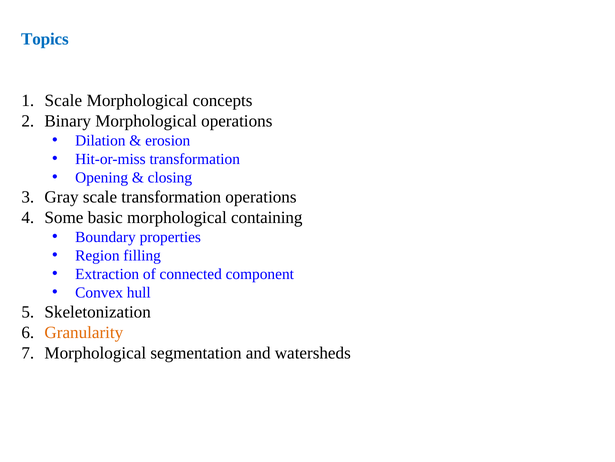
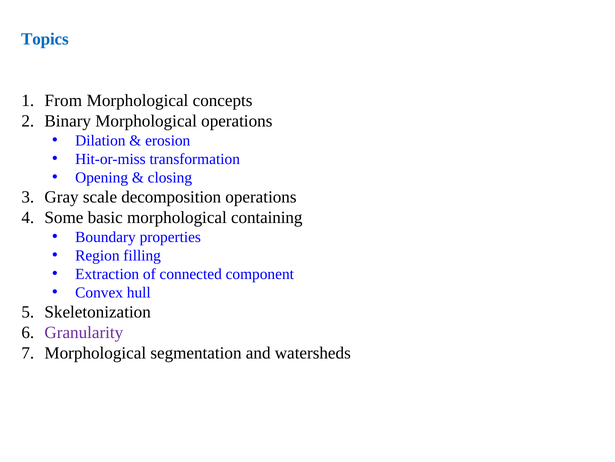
Scale at (63, 100): Scale -> From
scale transformation: transformation -> decomposition
Granularity colour: orange -> purple
